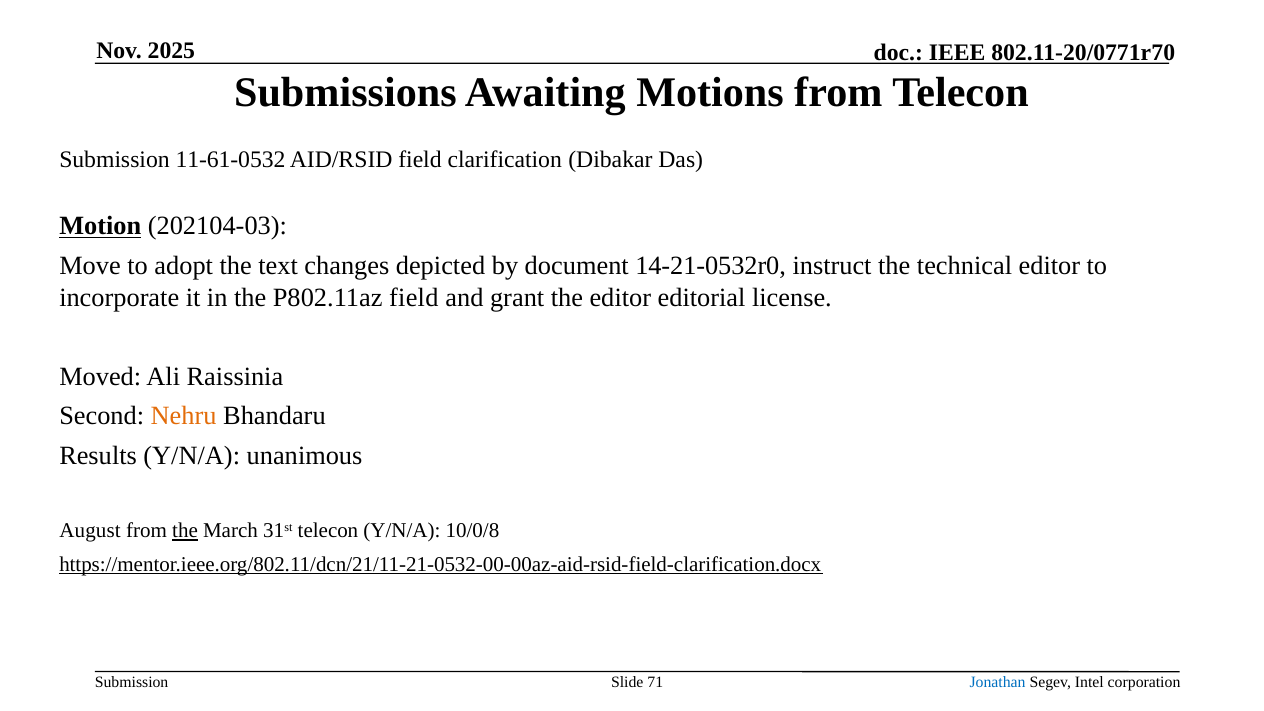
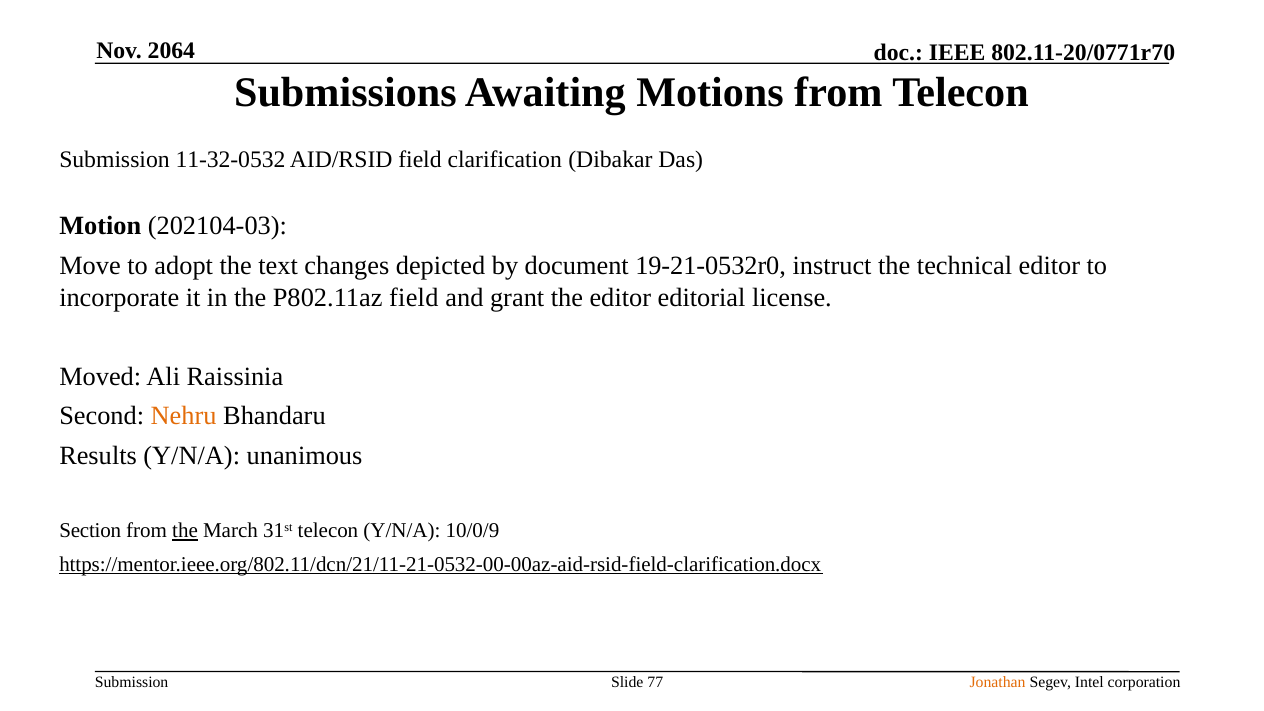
2025: 2025 -> 2064
11-61-0532: 11-61-0532 -> 11-32-0532
Motion underline: present -> none
14-21-0532r0: 14-21-0532r0 -> 19-21-0532r0
August: August -> Section
10/0/8: 10/0/8 -> 10/0/9
71: 71 -> 77
Jonathan colour: blue -> orange
